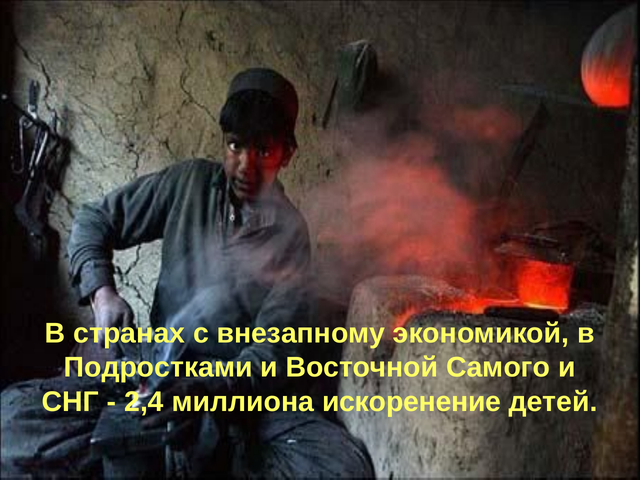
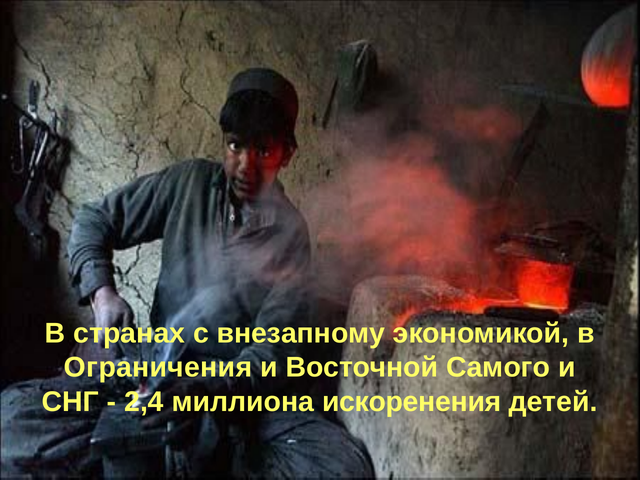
Подростками: Подростками -> Ограничения
искоренение: искоренение -> искоренения
